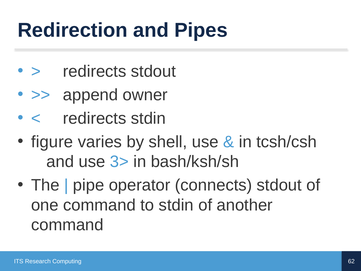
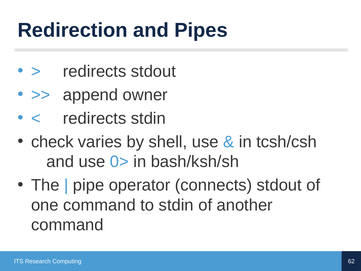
figure: figure -> check
3>: 3> -> 0>
